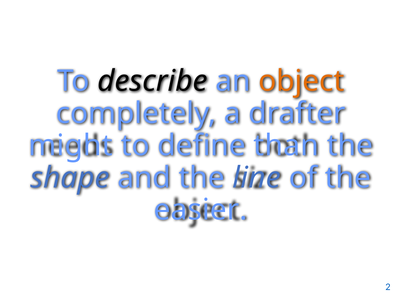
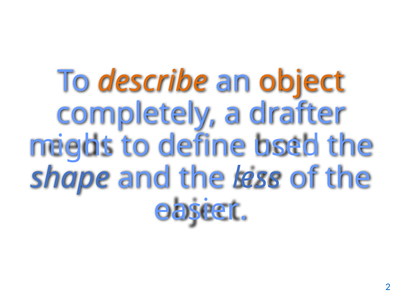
describe colour: black -> orange
than: than -> used
line: line -> less
